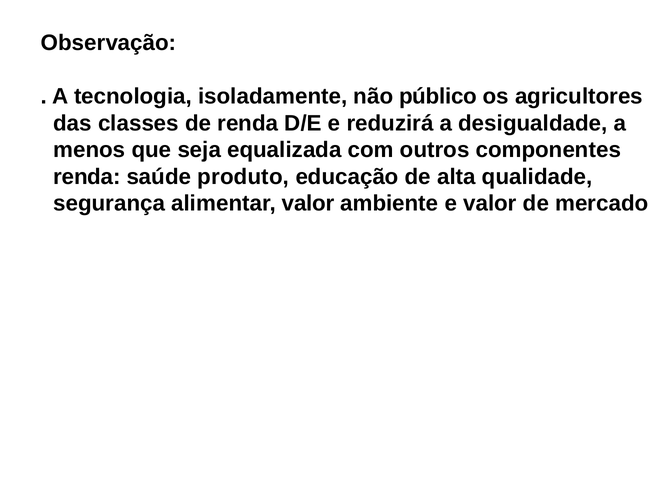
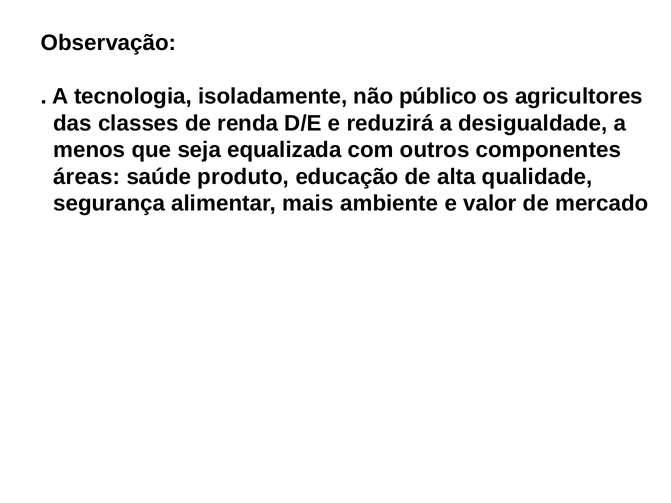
renda at (87, 177): renda -> áreas
alimentar valor: valor -> mais
